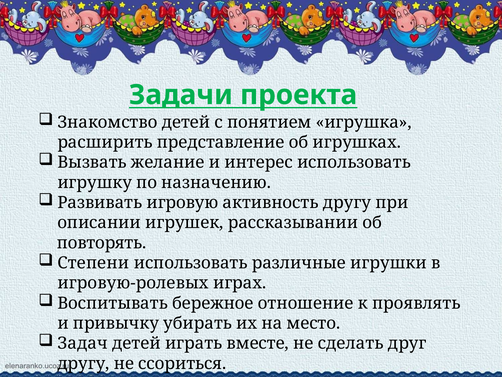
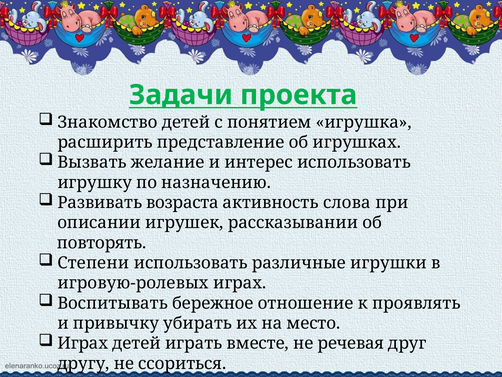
игровую: игровую -> возраста
активность другу: другу -> слова
Задач at (83, 343): Задач -> Играх
сделать: сделать -> речевая
